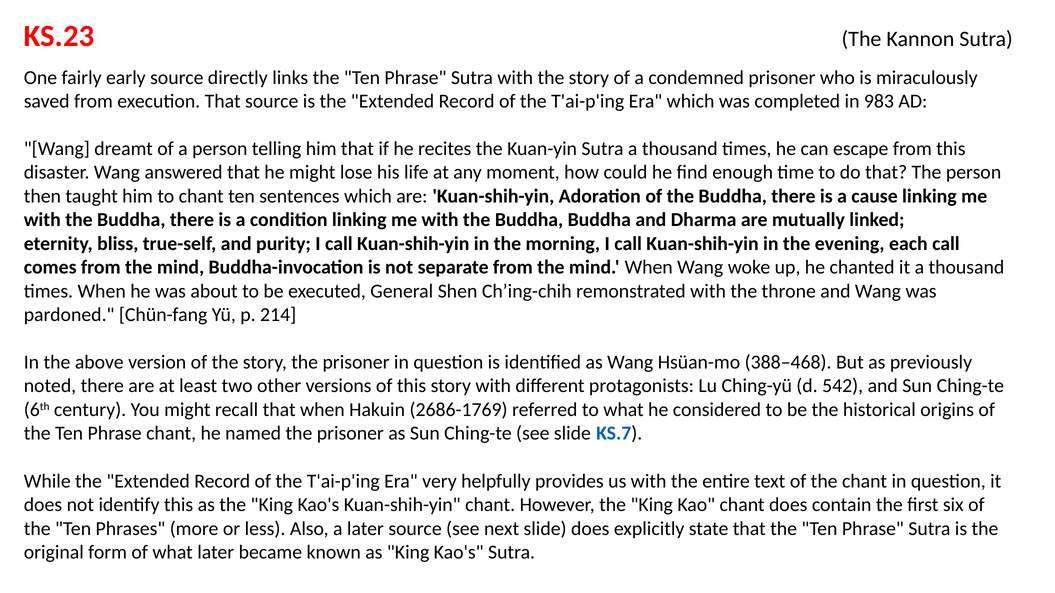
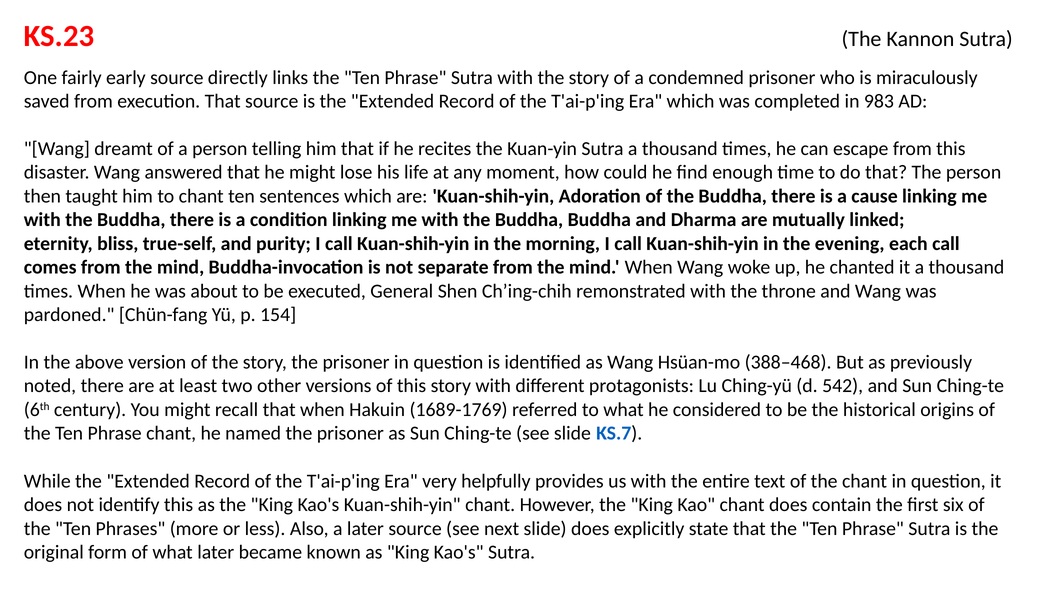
214: 214 -> 154
2686-1769: 2686-1769 -> 1689-1769
